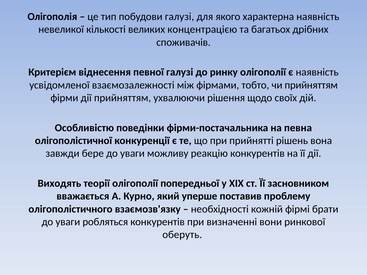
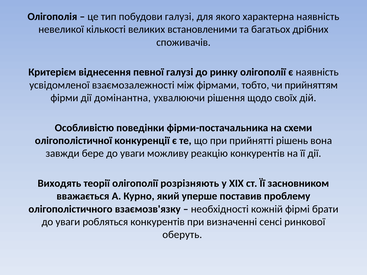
концентрацією: концентрацією -> встановленими
дії прийняттям: прийняттям -> домінантна
певна: певна -> схеми
попередньої: попередньої -> розрізняють
вони: вони -> сенсі
